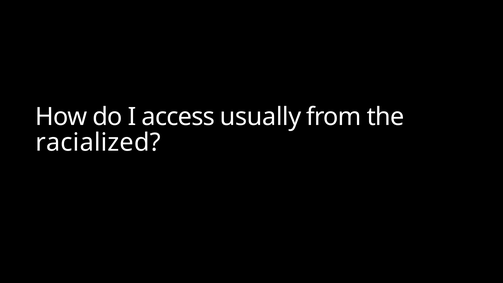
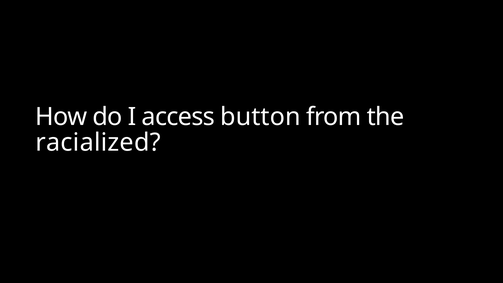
usually: usually -> button
